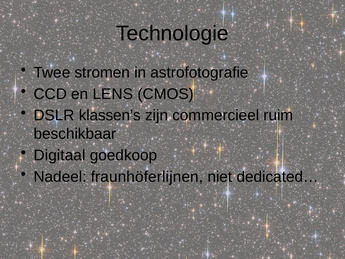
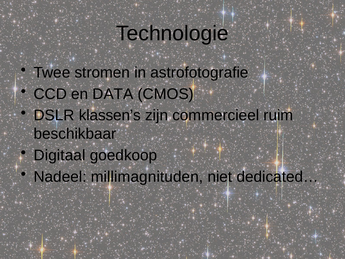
LENS: LENS -> DATA
fraunhöferlijnen: fraunhöferlijnen -> millimagnituden
